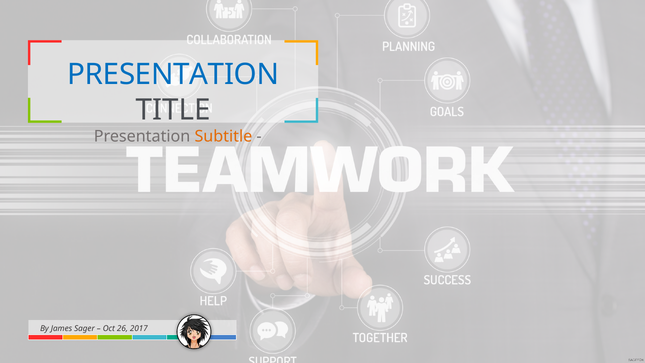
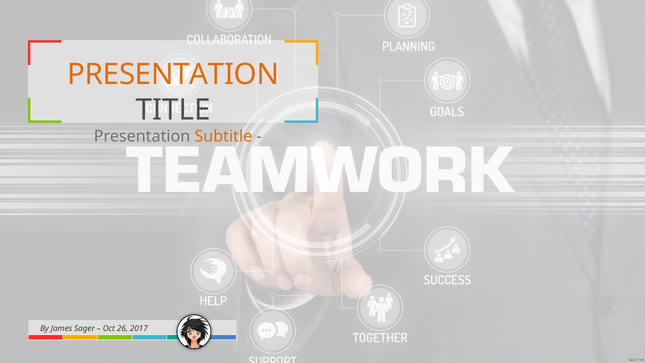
PRESENTATION at (173, 75) colour: blue -> orange
